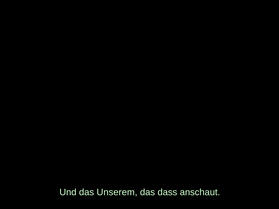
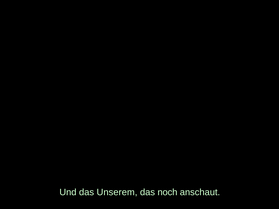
dass: dass -> noch
